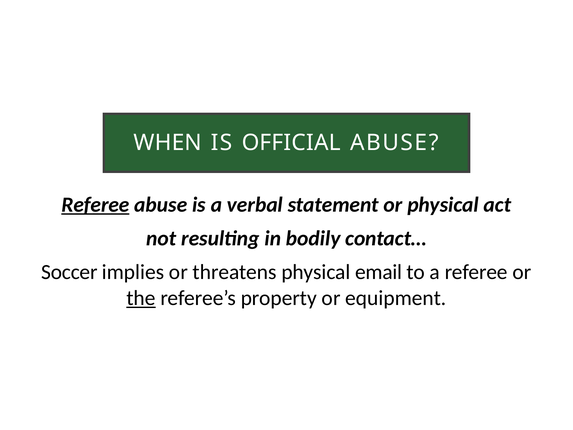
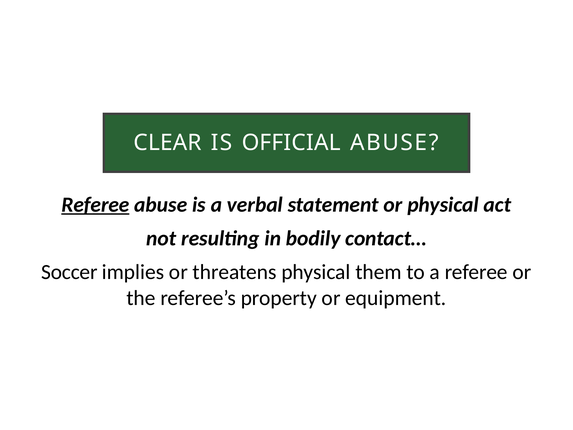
WHEN: WHEN -> CLEAR
email: email -> them
the underline: present -> none
